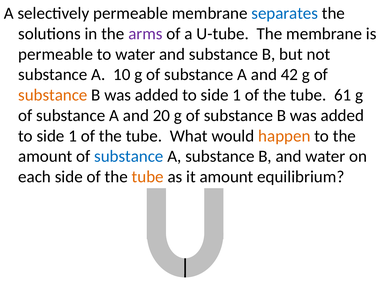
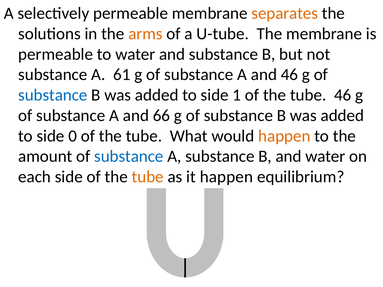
separates colour: blue -> orange
arms colour: purple -> orange
10: 10 -> 61
and 42: 42 -> 46
substance at (53, 95) colour: orange -> blue
tube 61: 61 -> 46
20: 20 -> 66
1 at (73, 136): 1 -> 0
it amount: amount -> happen
